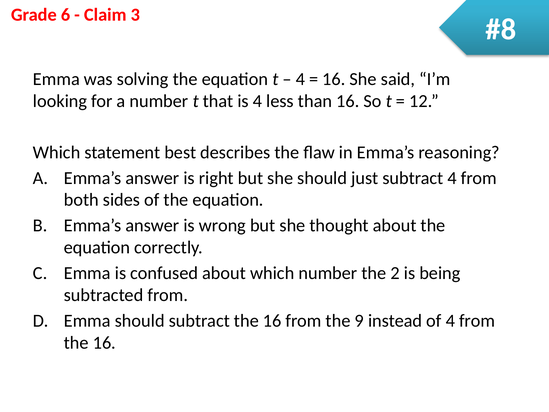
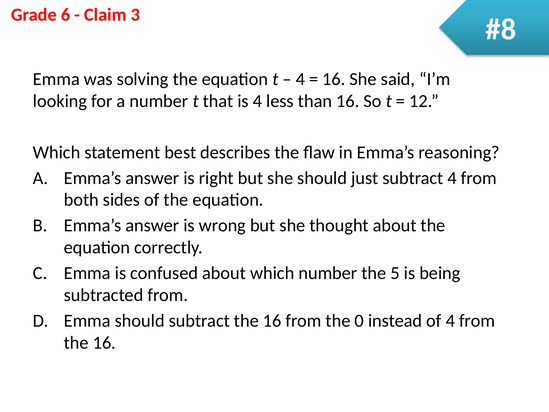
2: 2 -> 5
9: 9 -> 0
